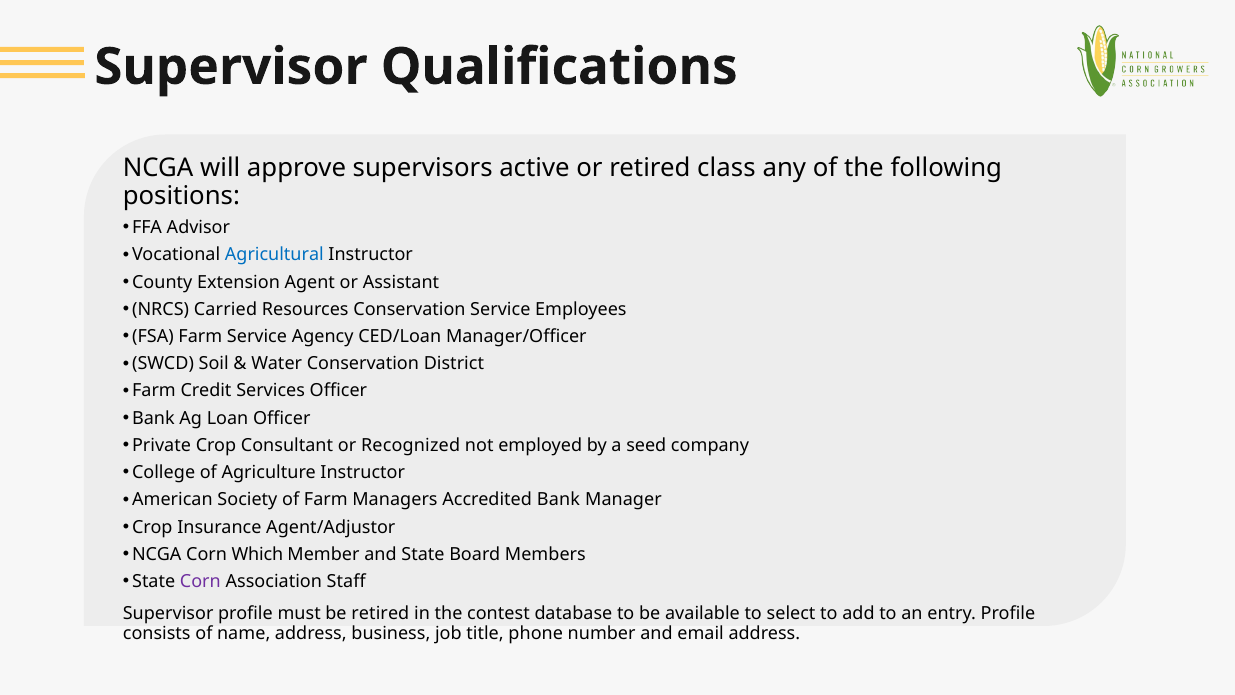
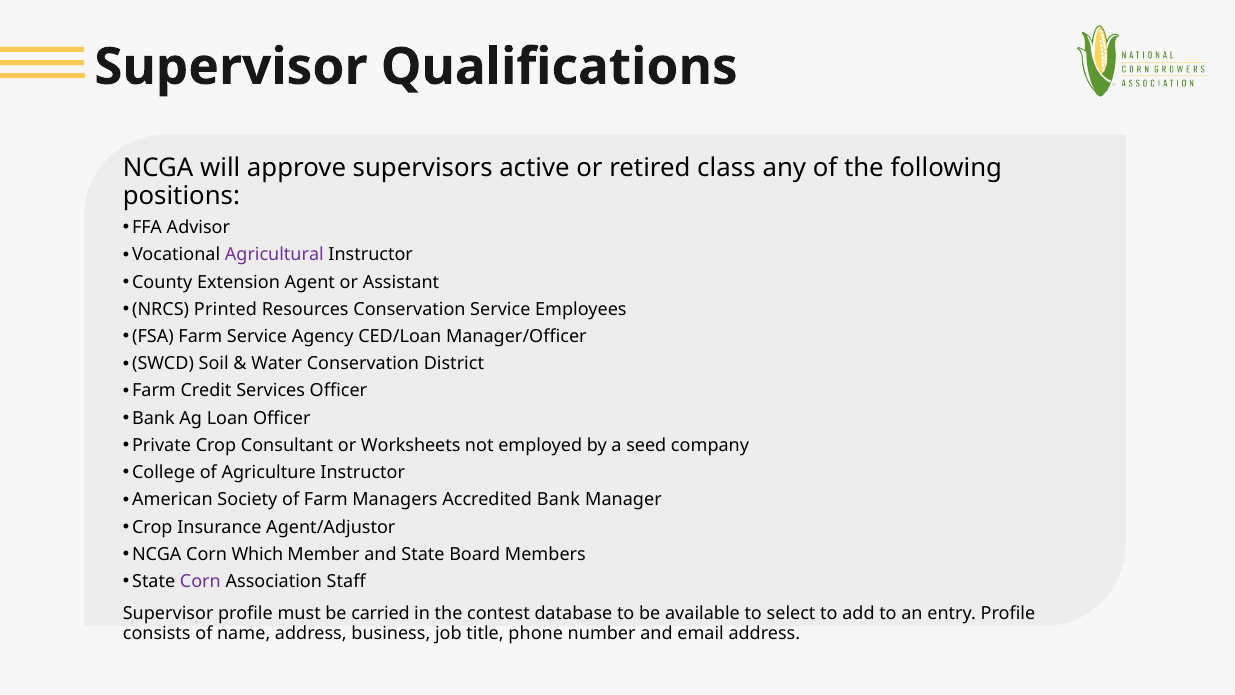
Agricultural colour: blue -> purple
Carried: Carried -> Printed
Recognized: Recognized -> Worksheets
be retired: retired -> carried
